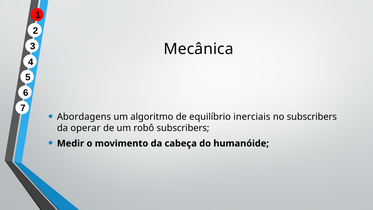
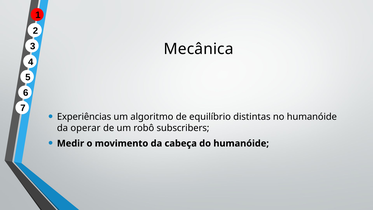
Abordagens: Abordagens -> Experiências
inerciais: inerciais -> distintas
no subscribers: subscribers -> humanóide
